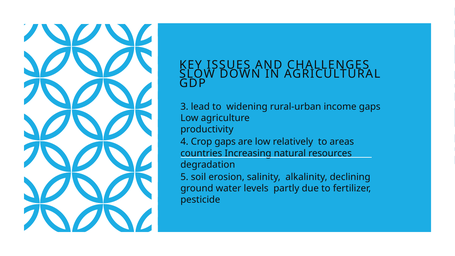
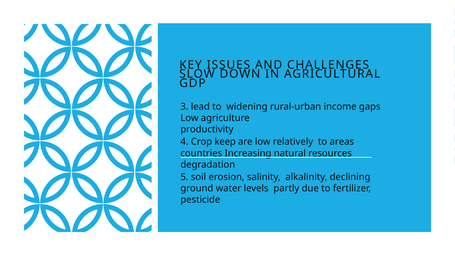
Crop gaps: gaps -> keep
